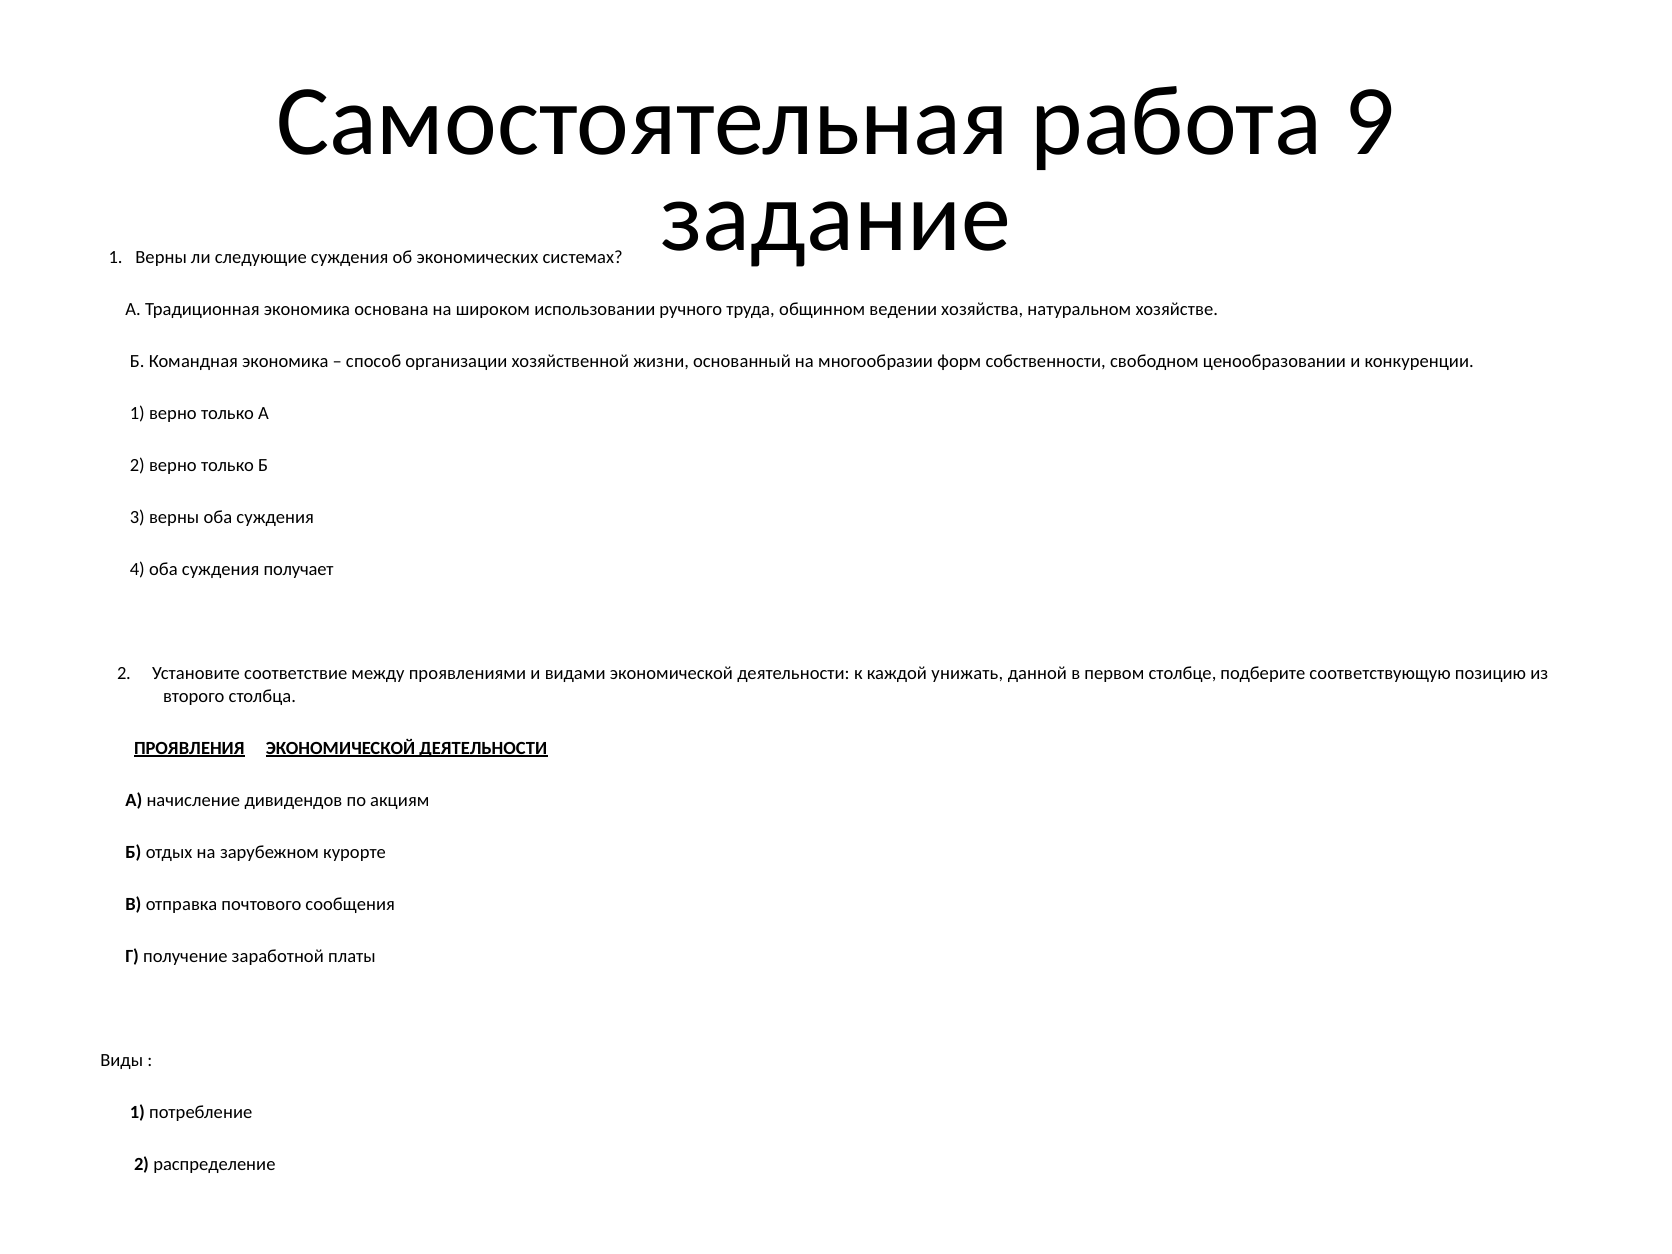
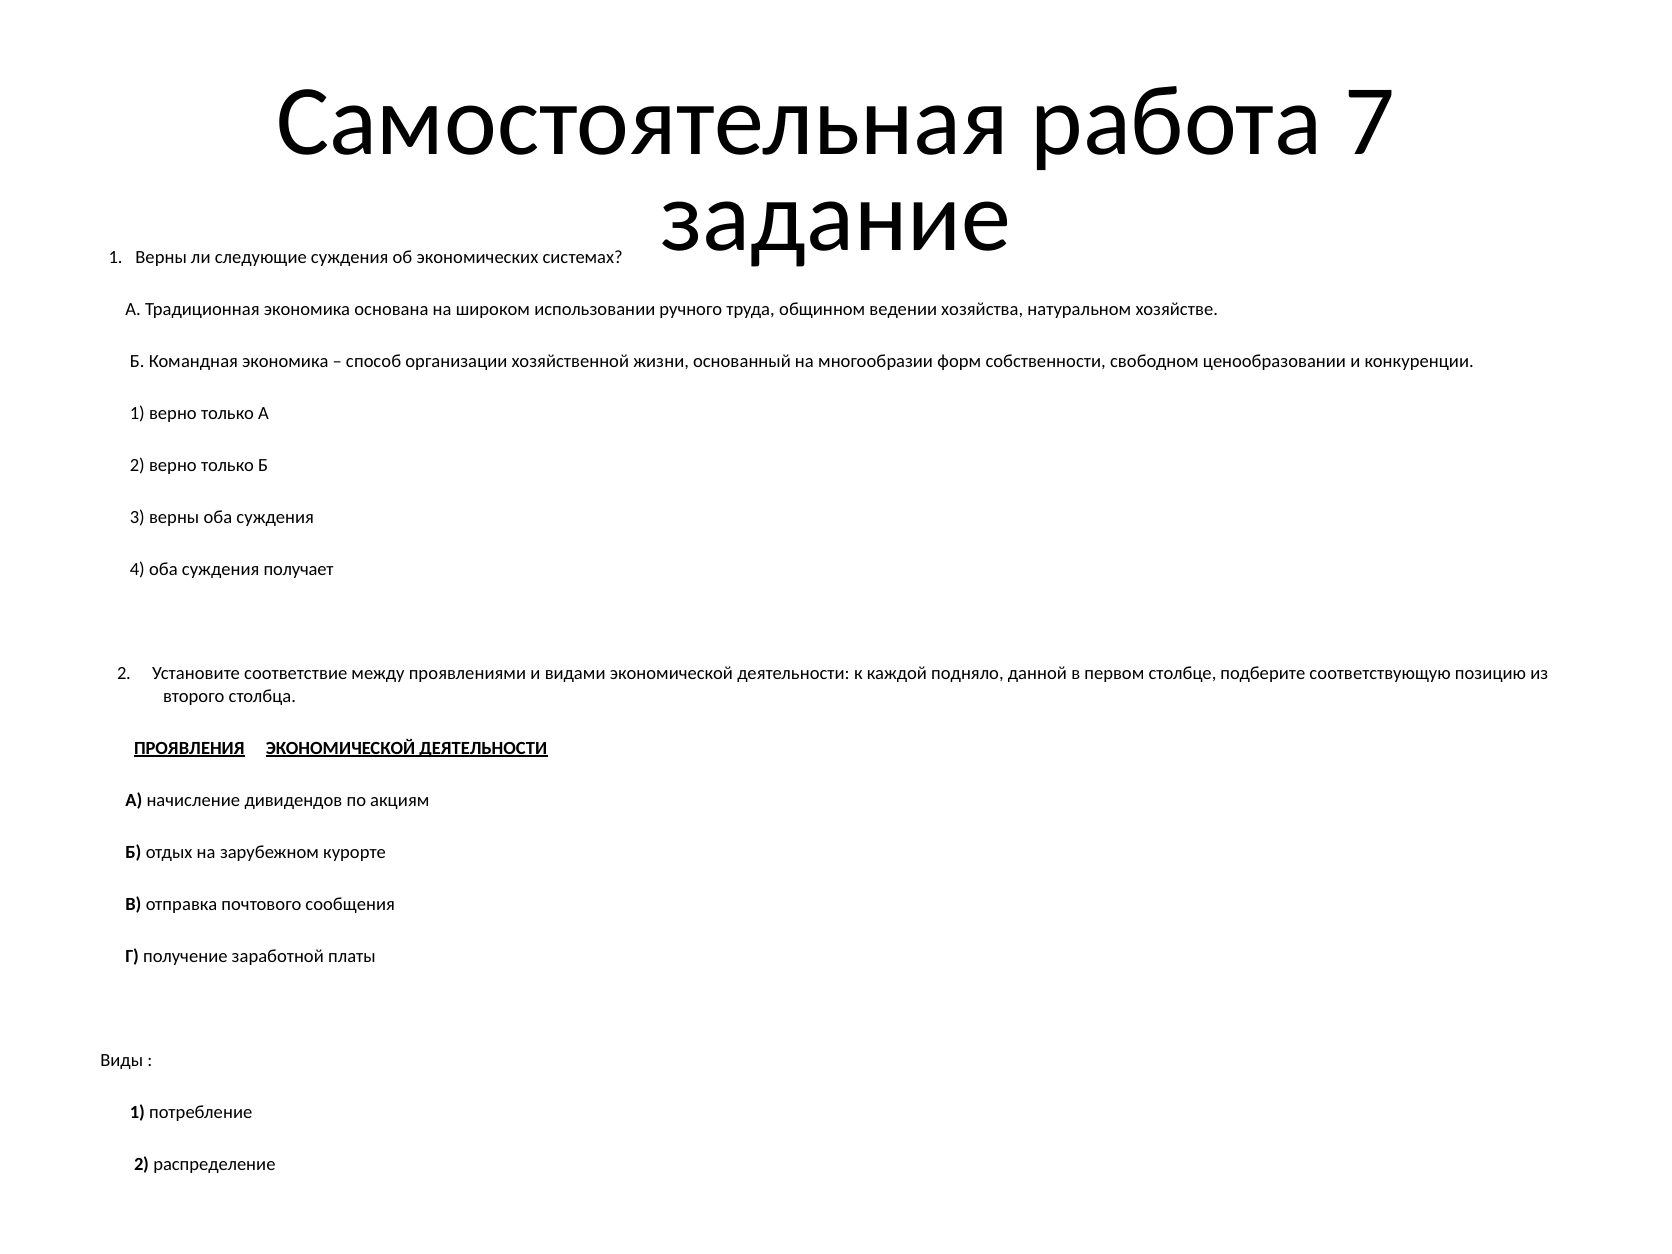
9: 9 -> 7
унижать: унижать -> подняло
